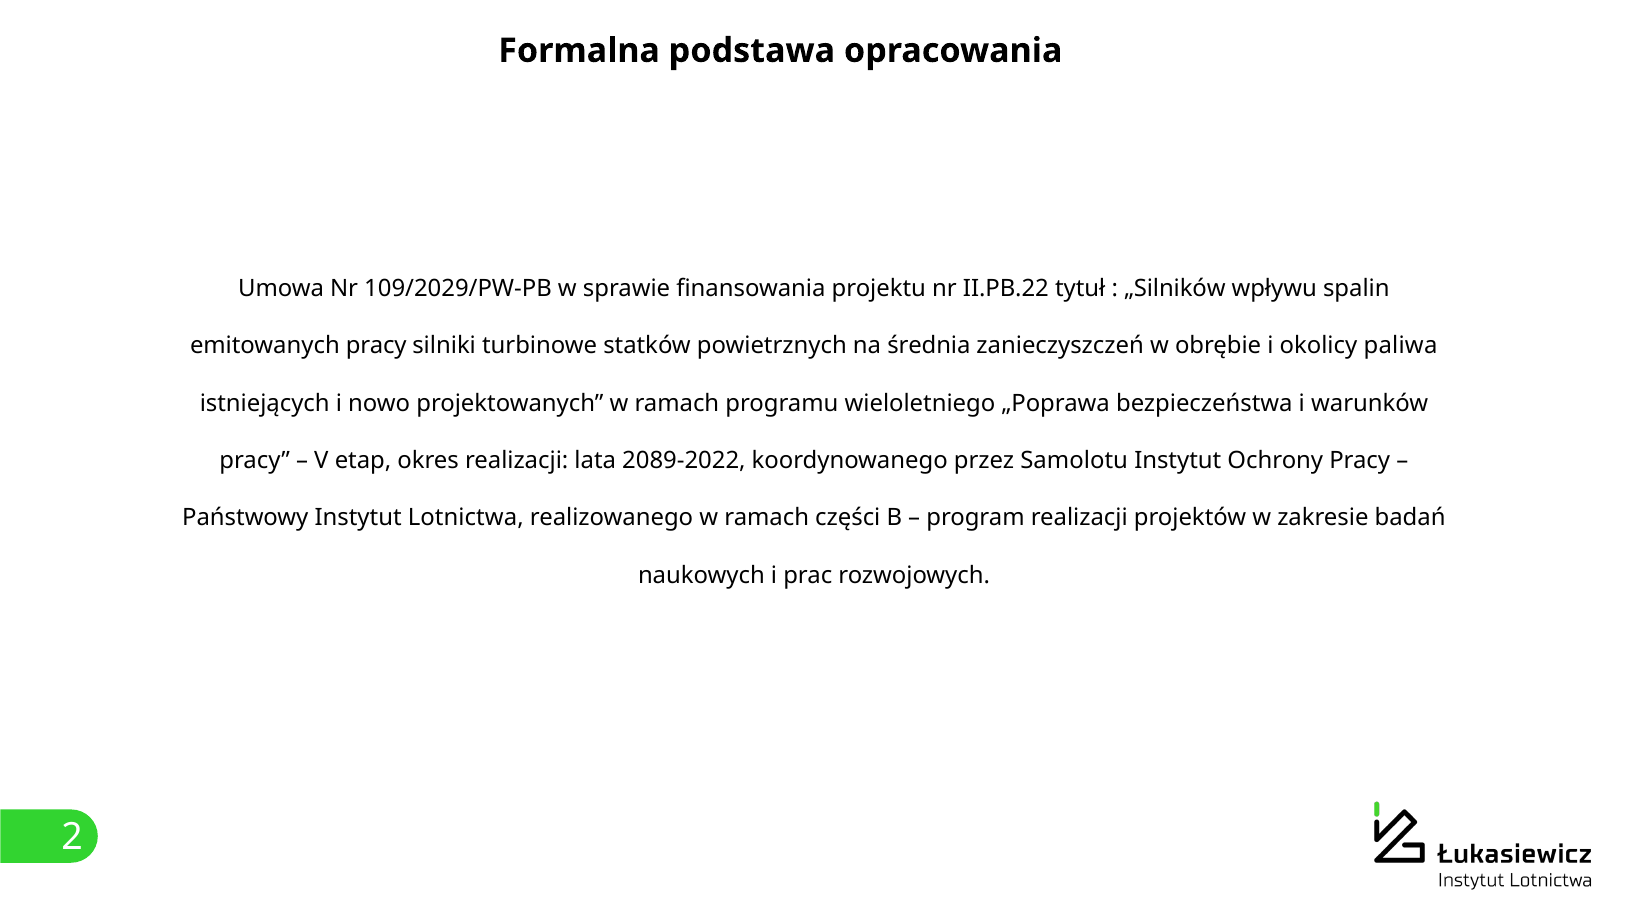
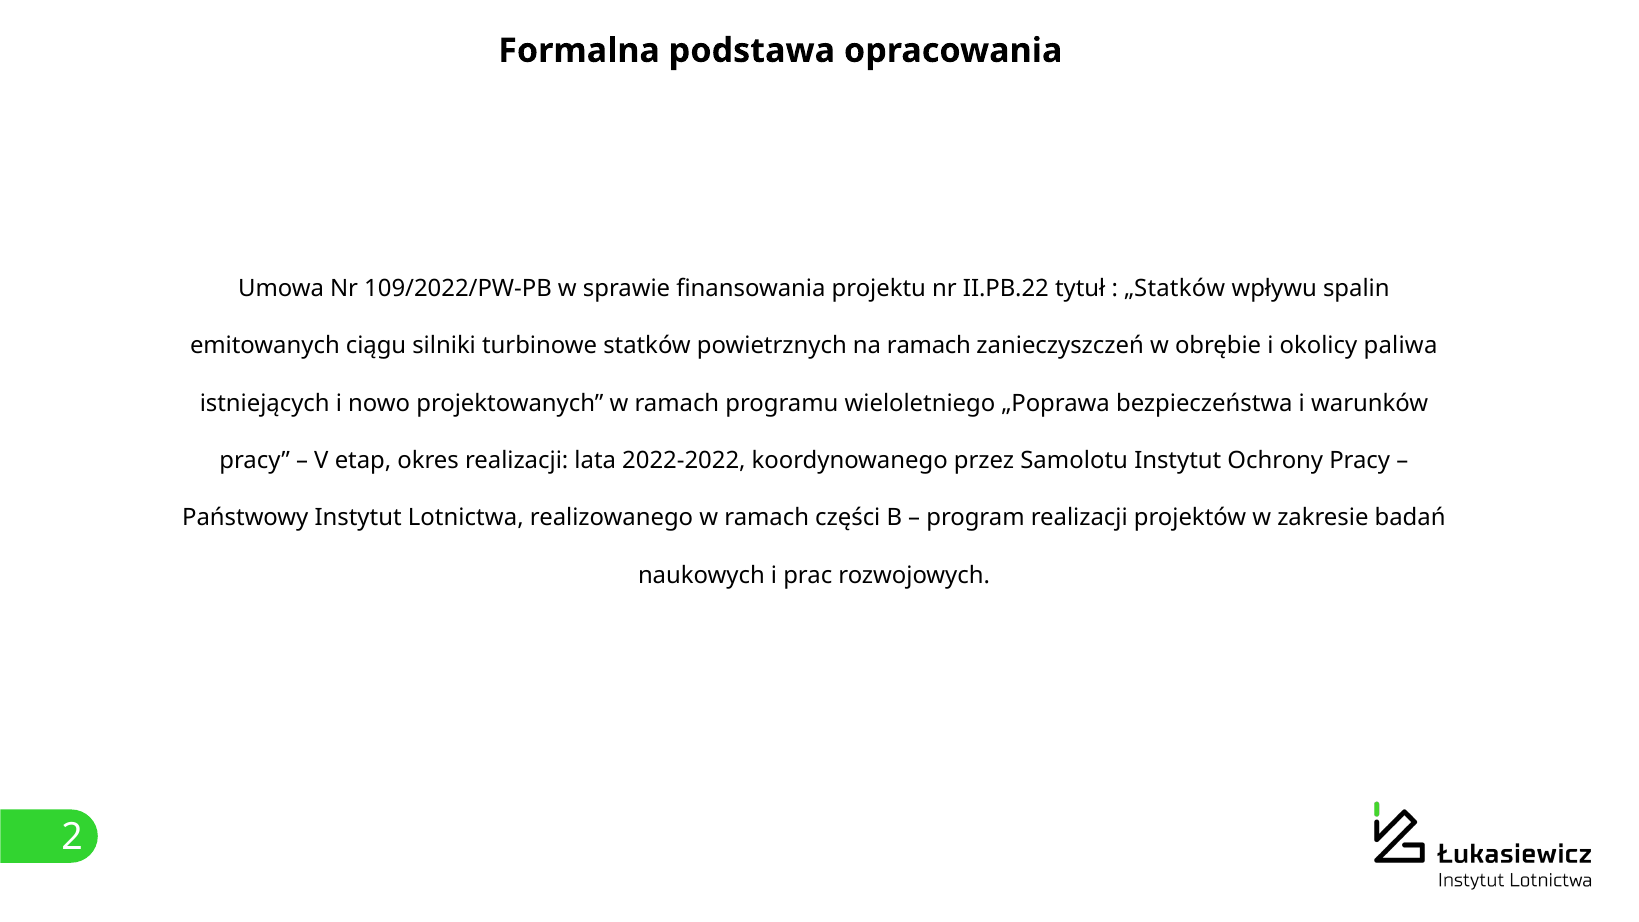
109/2029/PW-PB: 109/2029/PW-PB -> 109/2022/PW-PB
„Silników: „Silników -> „Statków
emitowanych pracy: pracy -> ciągu
na średnia: średnia -> ramach
2089-2022: 2089-2022 -> 2022-2022
